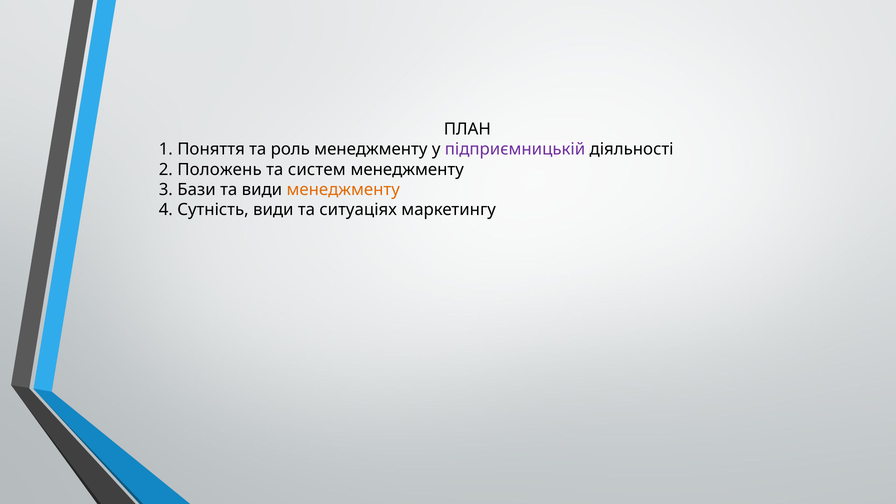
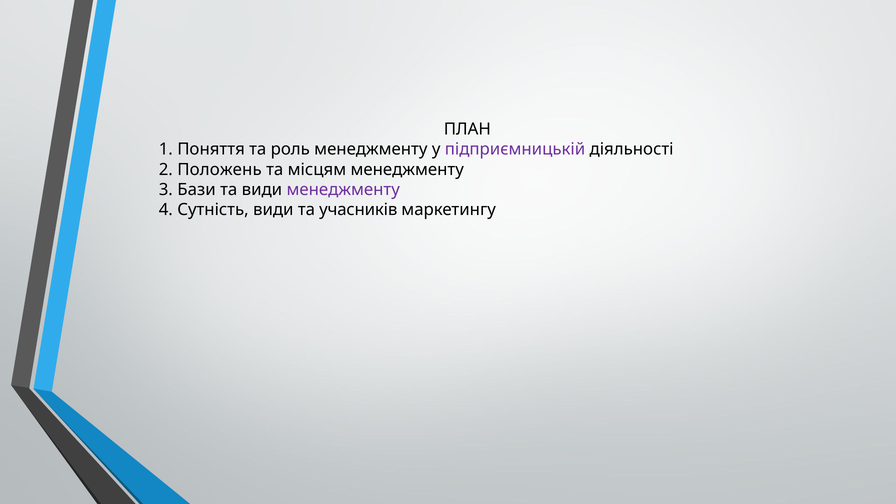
систем: систем -> місцям
менеджменту at (343, 190) colour: orange -> purple
ситуаціях: ситуаціях -> учасників
